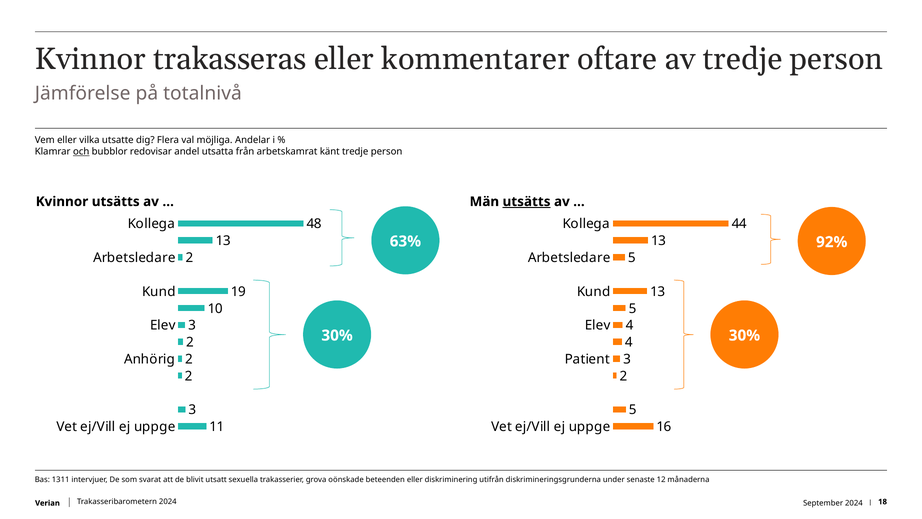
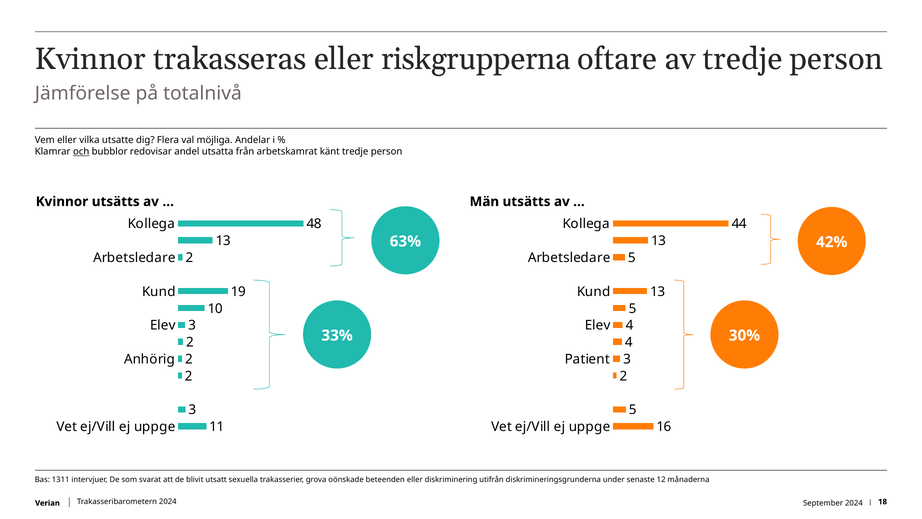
kommentarer: kommentarer -> riskgrupperna
utsätts at (527, 201) underline: present -> none
92%: 92% -> 42%
30% at (337, 335): 30% -> 33%
